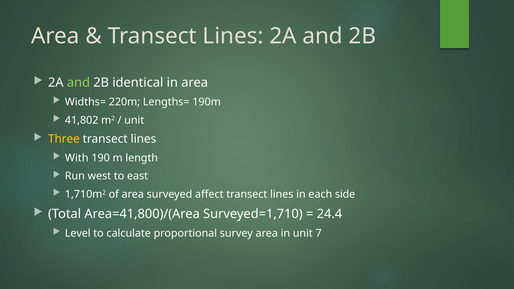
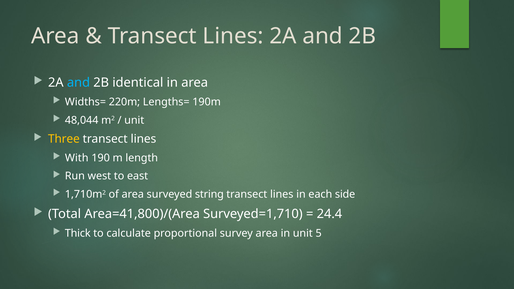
and at (78, 83) colour: light green -> light blue
41,802: 41,802 -> 48,044
affect: affect -> string
Level: Level -> Thick
7: 7 -> 5
